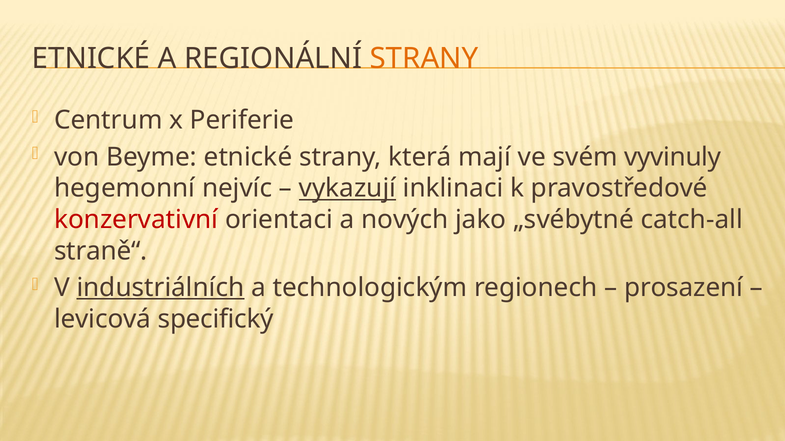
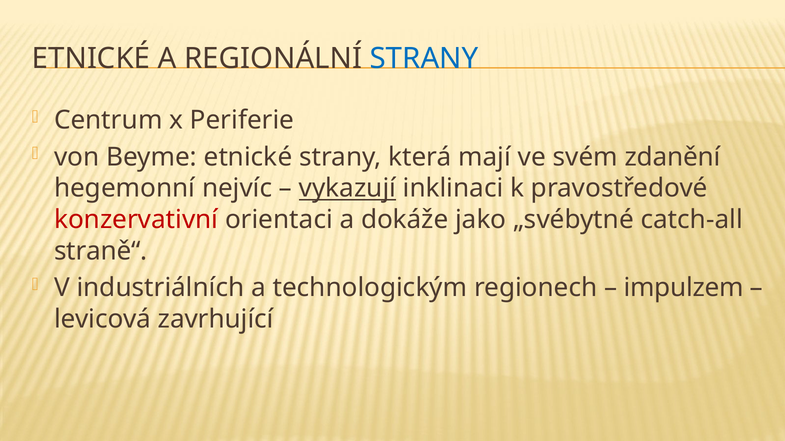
STRANY at (424, 58) colour: orange -> blue
vyvinuly: vyvinuly -> zdanění
nových: nových -> dokáže
industriálních underline: present -> none
prosazení: prosazení -> impulzem
specifický: specifický -> zavrhující
